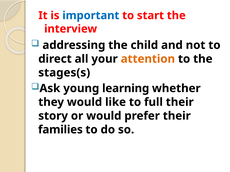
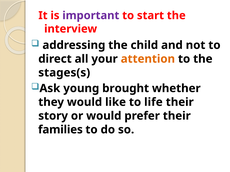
important colour: blue -> purple
learning: learning -> brought
full: full -> life
